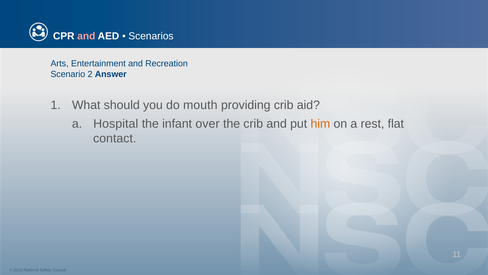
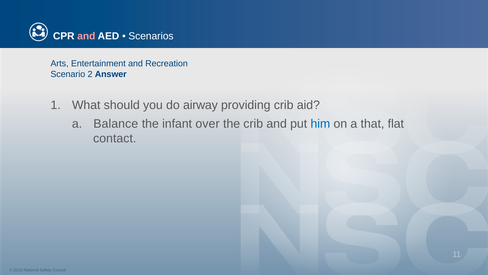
mouth: mouth -> airway
Hospital: Hospital -> Balance
him colour: orange -> blue
rest: rest -> that
